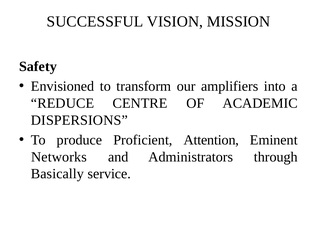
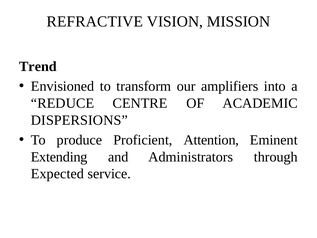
SUCCESSFUL: SUCCESSFUL -> REFRACTIVE
Safety: Safety -> Trend
Networks: Networks -> Extending
Basically: Basically -> Expected
